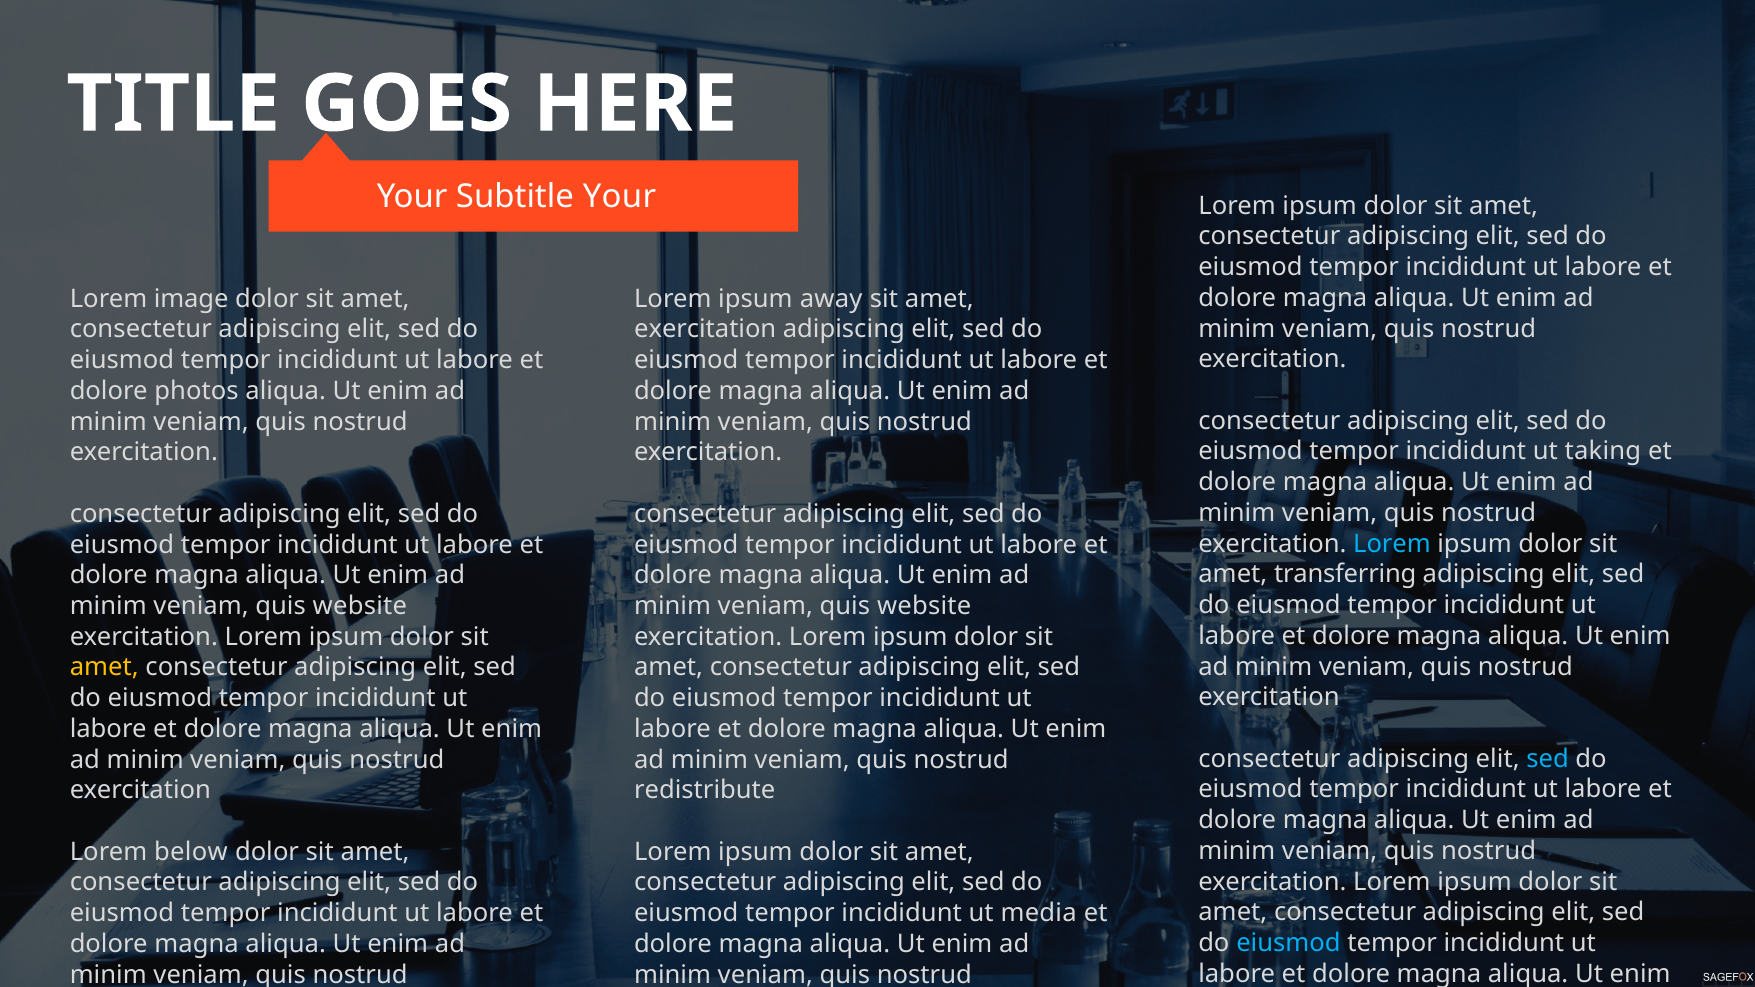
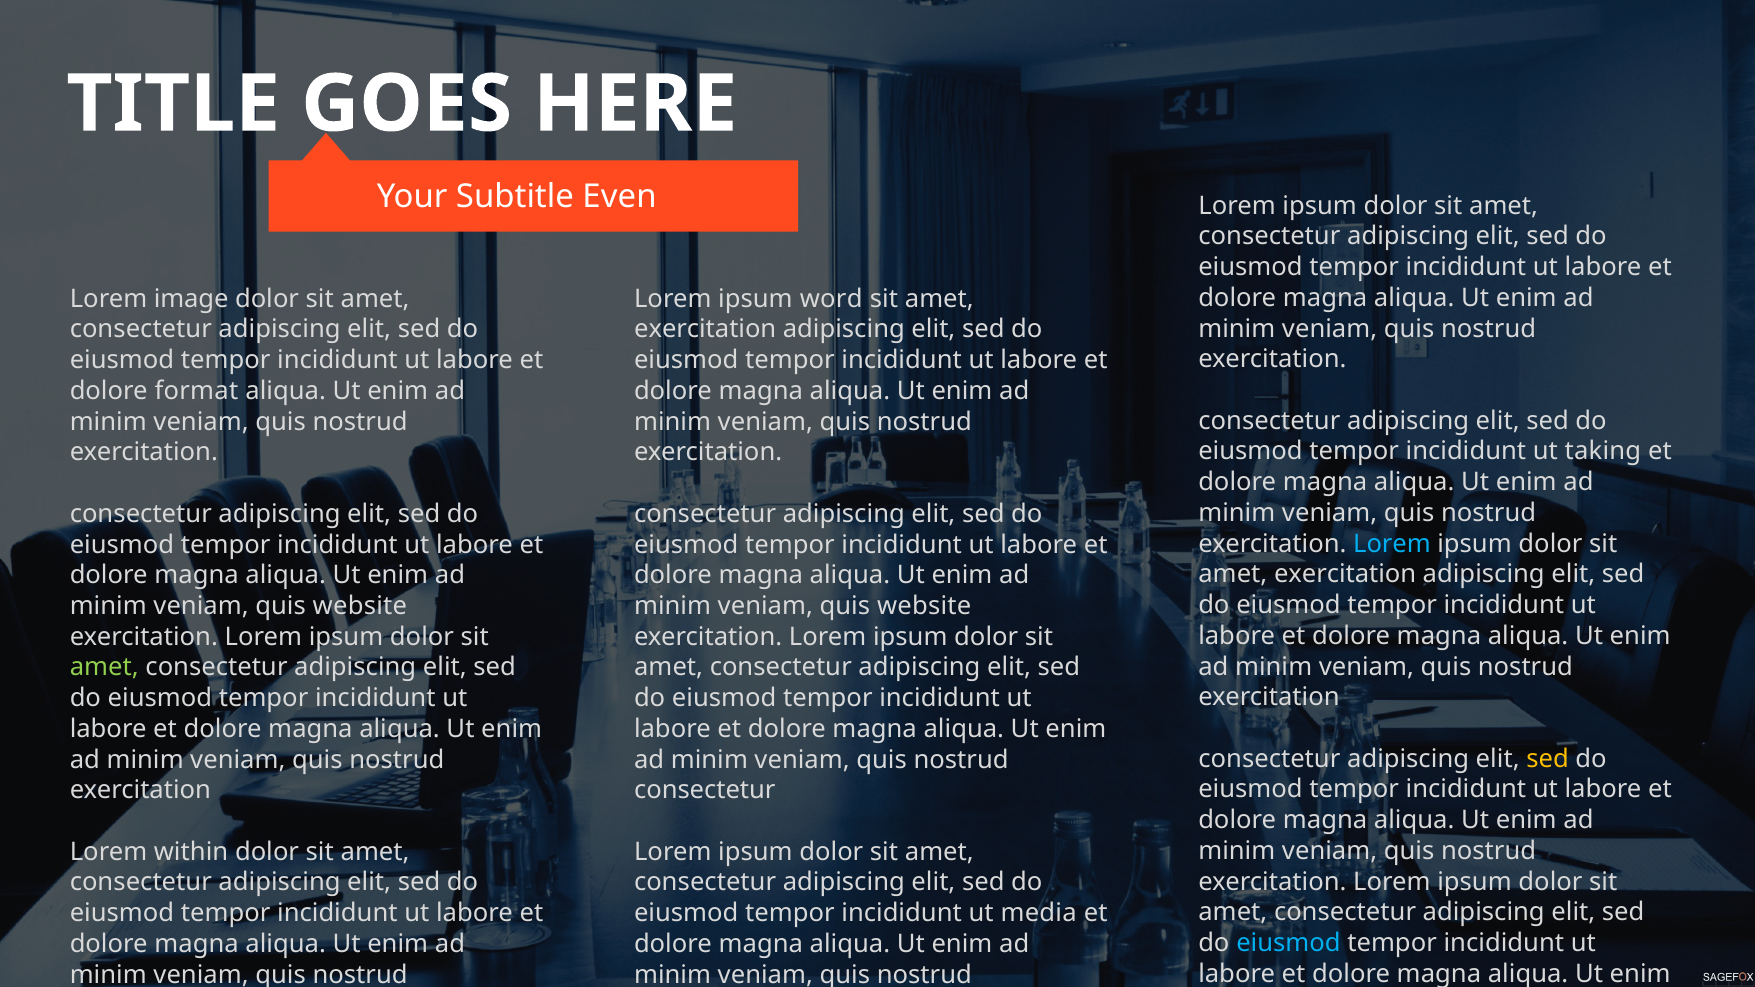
Subtitle Your: Your -> Even
away: away -> word
photos: photos -> format
transferring at (1345, 575): transferring -> exercitation
amet at (104, 668) colour: yellow -> light green
sed at (1548, 759) colour: light blue -> yellow
redistribute at (705, 791): redistribute -> consectetur
below: below -> within
